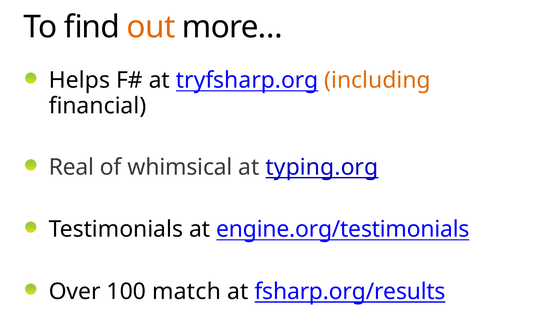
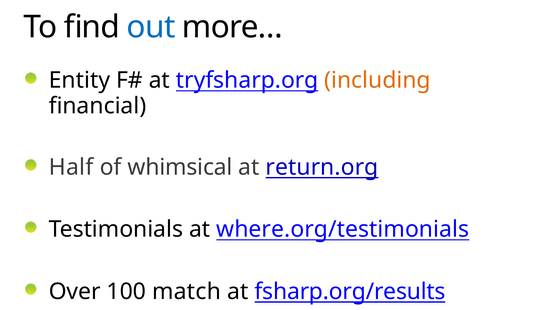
out colour: orange -> blue
Helps: Helps -> Entity
Real: Real -> Half
typing.org: typing.org -> return.org
engine.org/testimonials: engine.org/testimonials -> where.org/testimonials
